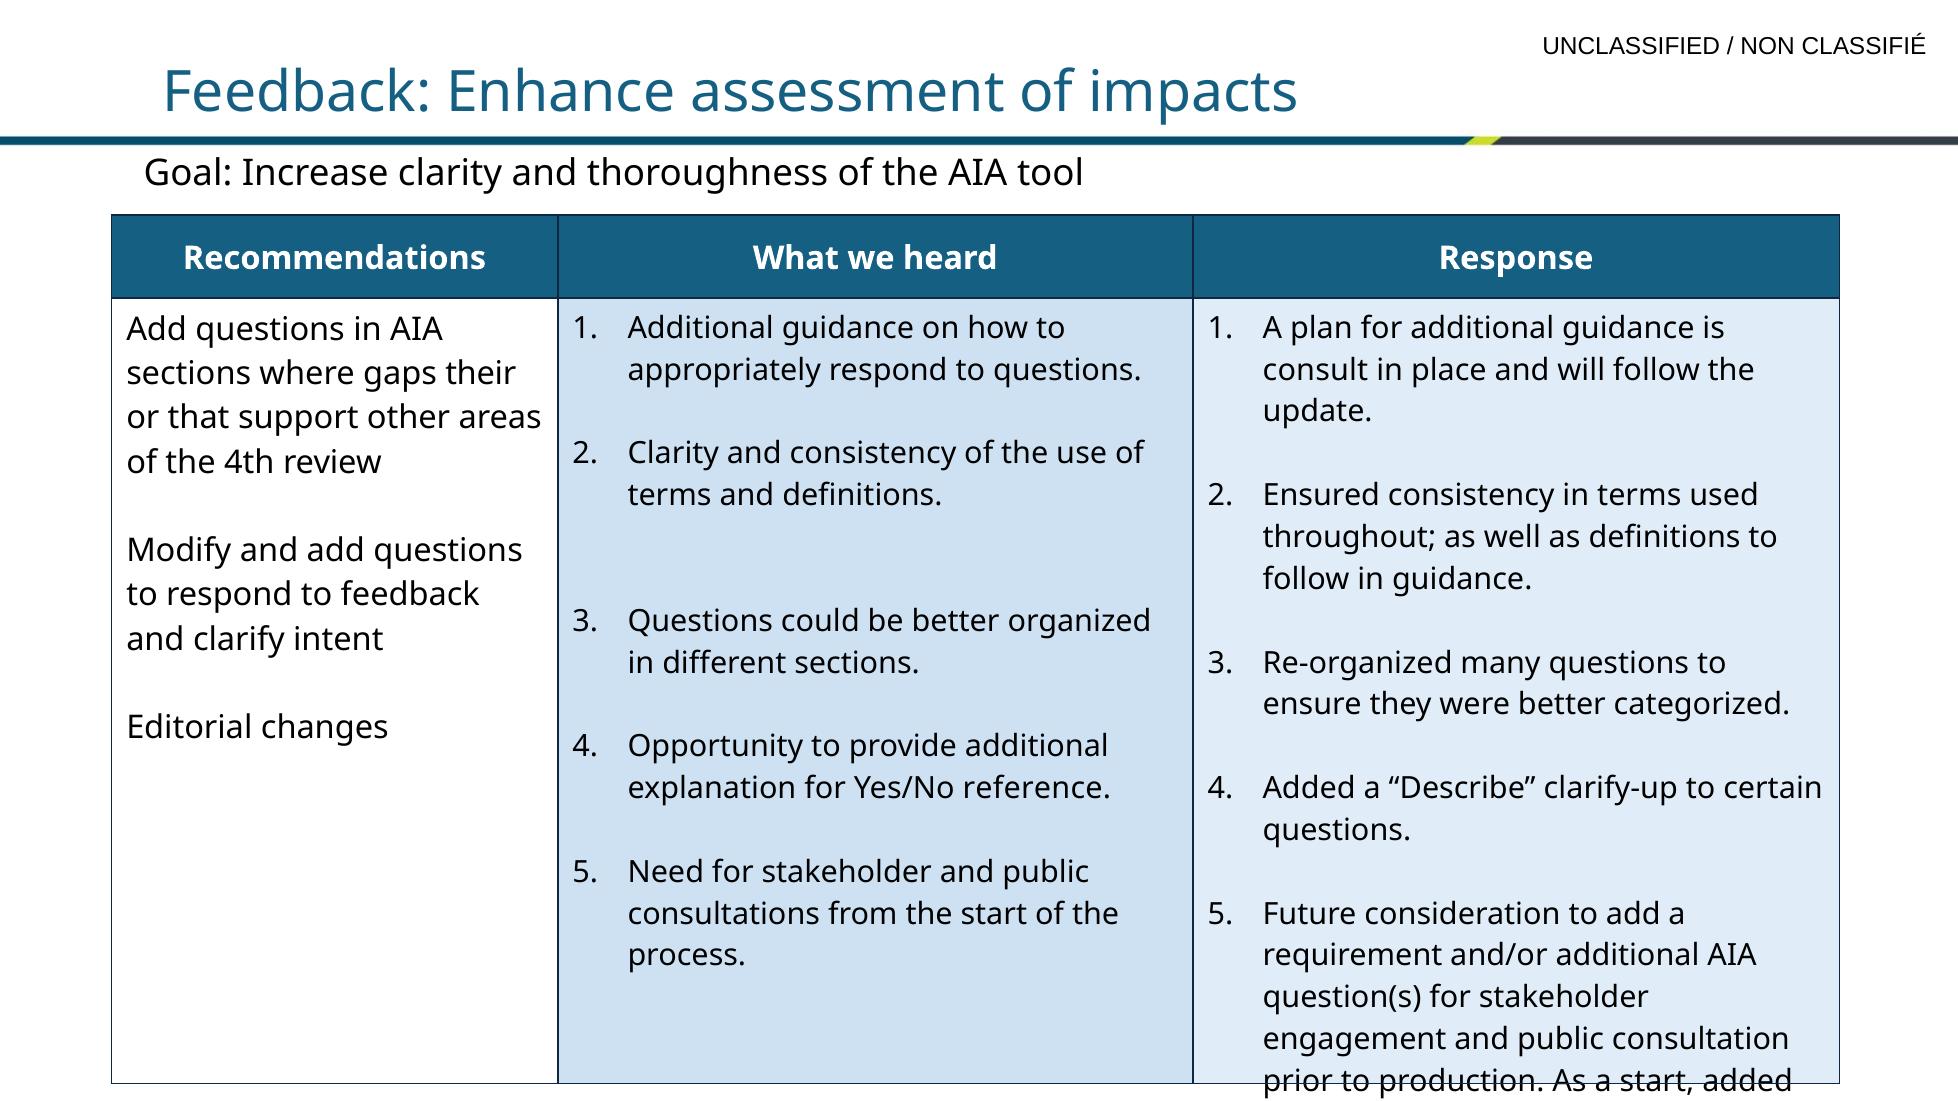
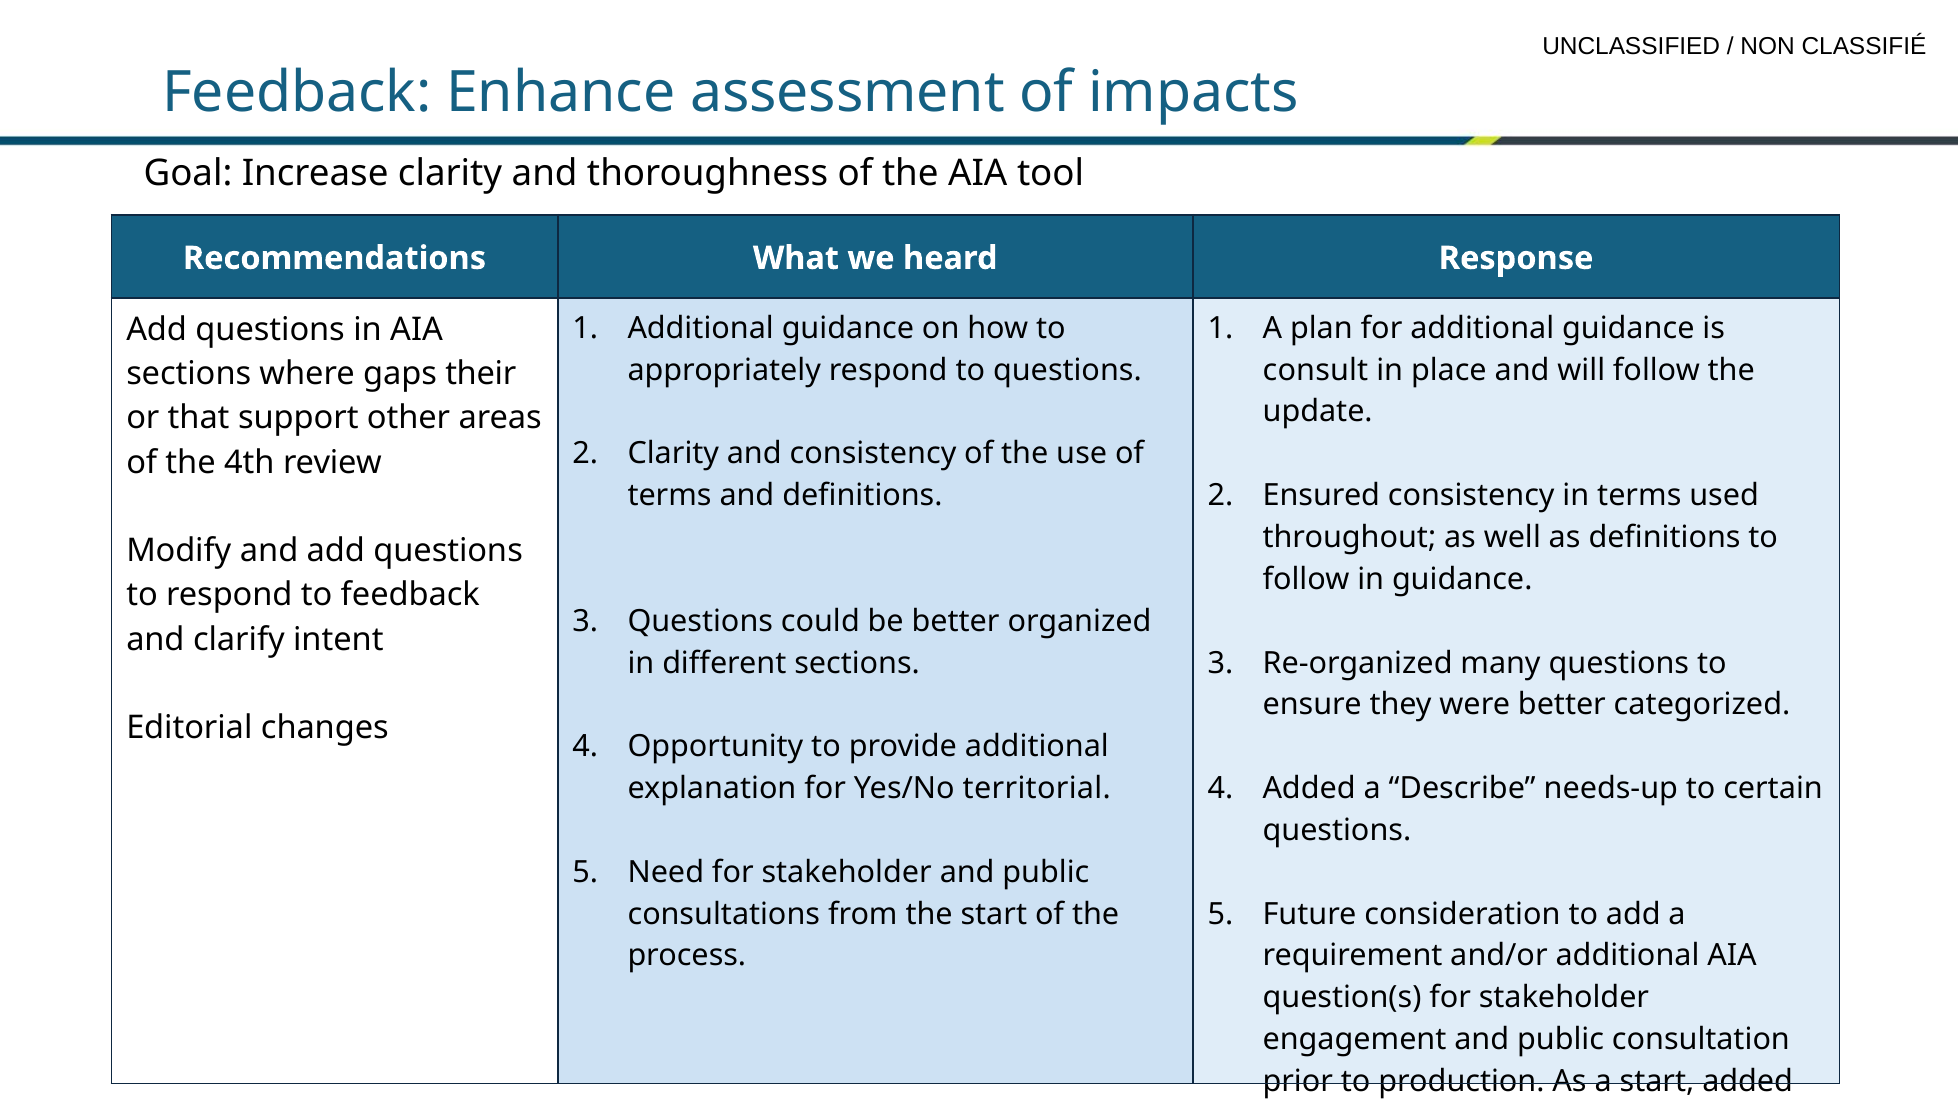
reference: reference -> territorial
clarify-up: clarify-up -> needs-up
